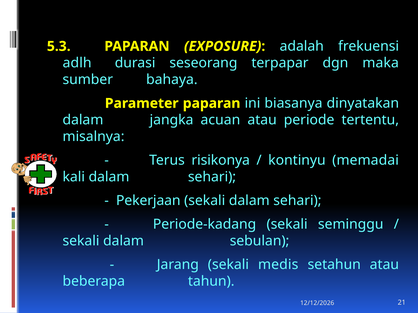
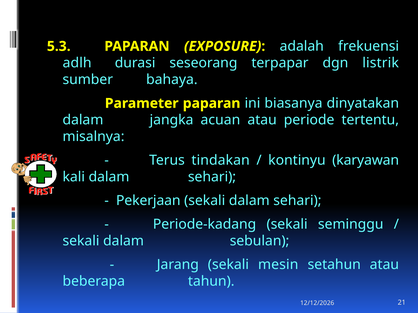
maka: maka -> listrik
risikonya: risikonya -> tindakan
memadai: memadai -> karyawan
medis: medis -> mesin
